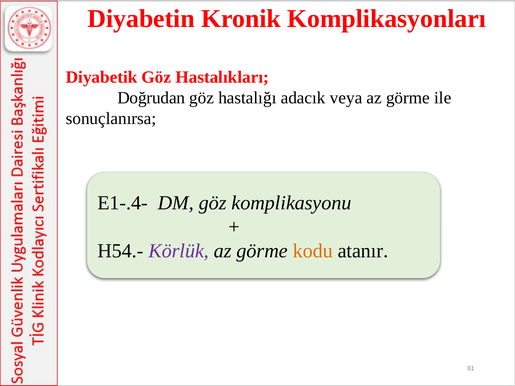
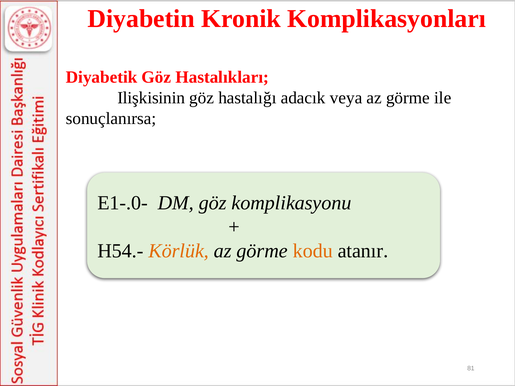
Doğrudan: Doğrudan -> Ilişkisinin
E1-.4-: E1-.4- -> E1-.0-
Körlük colour: purple -> orange
